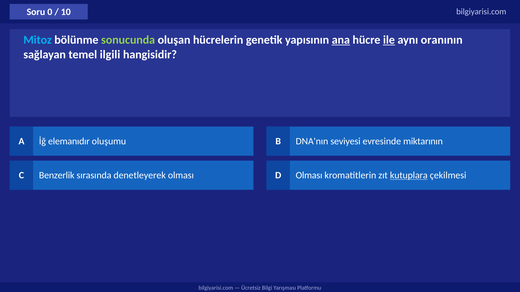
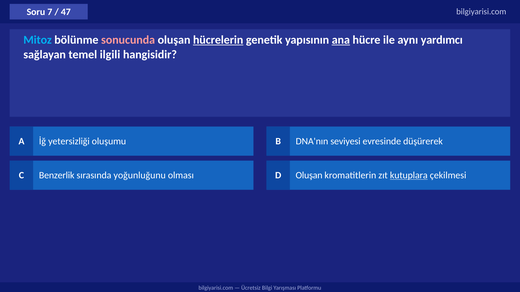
0: 0 -> 7
10: 10 -> 47
sonucunda colour: light green -> pink
hücrelerin underline: none -> present
ile underline: present -> none
oranının: oranının -> yardımcı
elemanıdır: elemanıdır -> yetersizliği
miktarının: miktarının -> düşürerek
denetleyerek: denetleyerek -> yoğunluğunu
D Olması: Olması -> Oluşan
